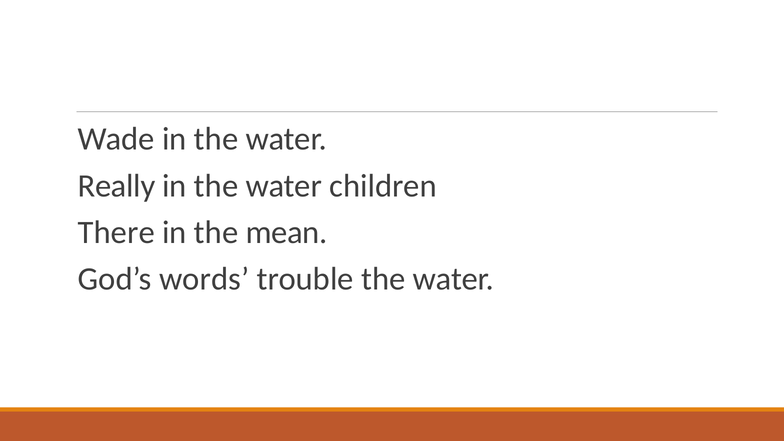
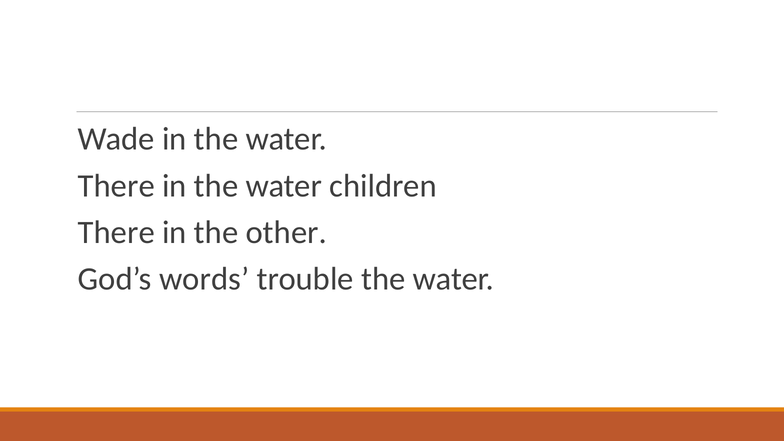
Really at (116, 186): Really -> There
mean: mean -> other
